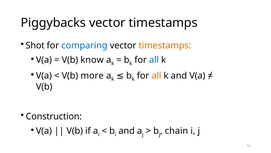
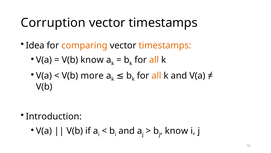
Piggybacks: Piggybacks -> Corruption
Shot: Shot -> Idea
comparing colour: blue -> orange
all at (154, 60) colour: blue -> orange
Construction: Construction -> Introduction
chain at (176, 130): chain -> know
